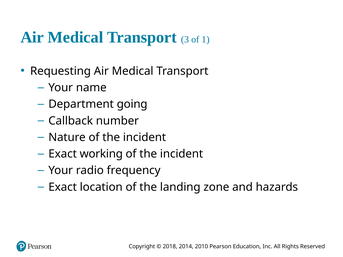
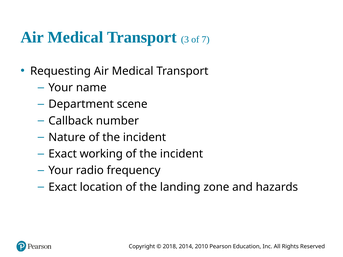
1: 1 -> 7
going: going -> scene
